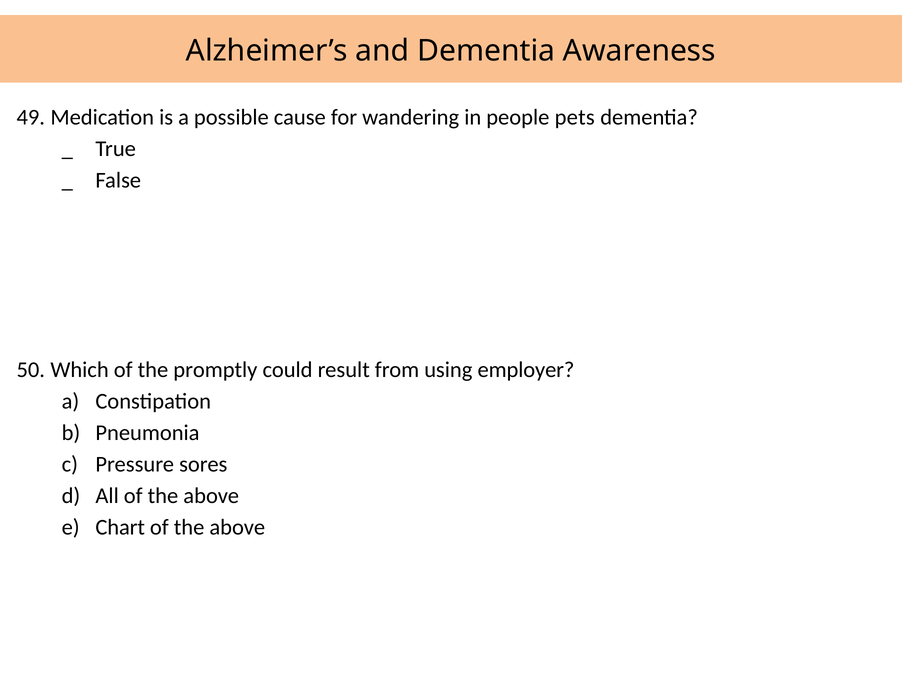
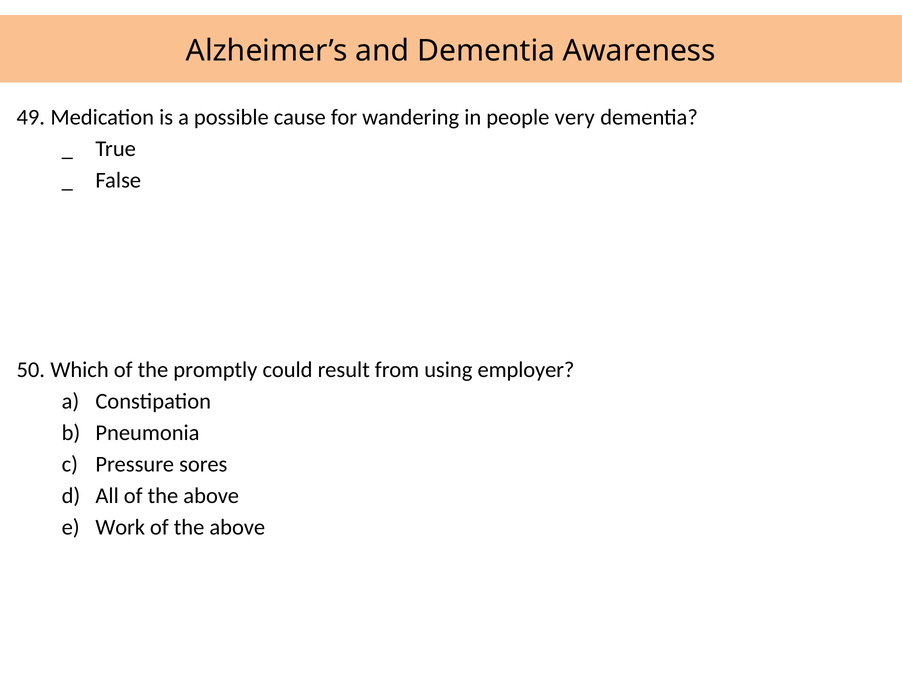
pets: pets -> very
Chart: Chart -> Work
